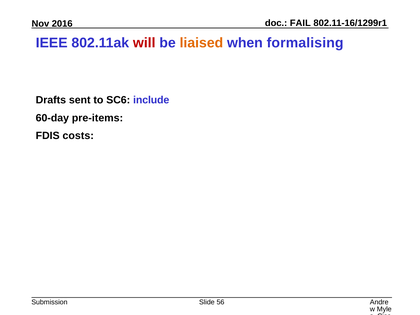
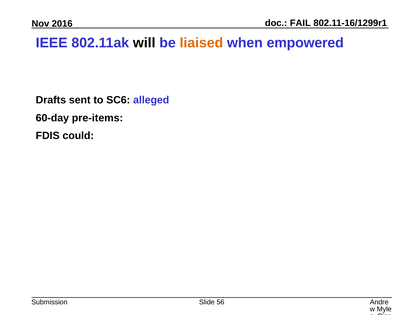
will colour: red -> black
formalising: formalising -> empowered
include: include -> alleged
costs: costs -> could
